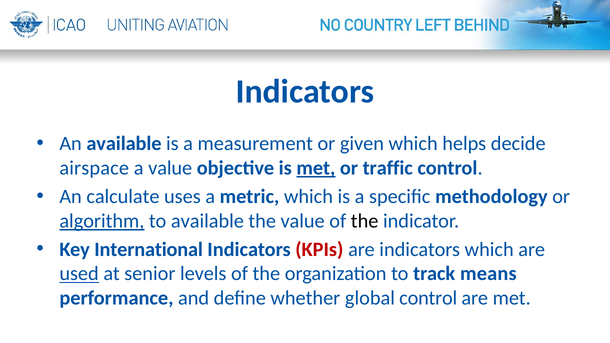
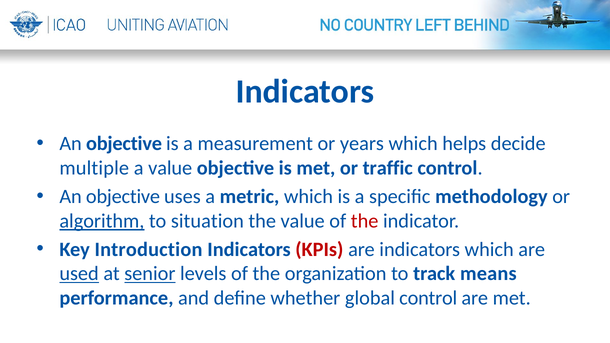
available at (124, 144): available -> objective
given: given -> years
airspace: airspace -> multiple
met at (316, 168) underline: present -> none
calculate at (123, 197): calculate -> objective
to available: available -> situation
the at (365, 221) colour: black -> red
International: International -> Introduction
senior underline: none -> present
